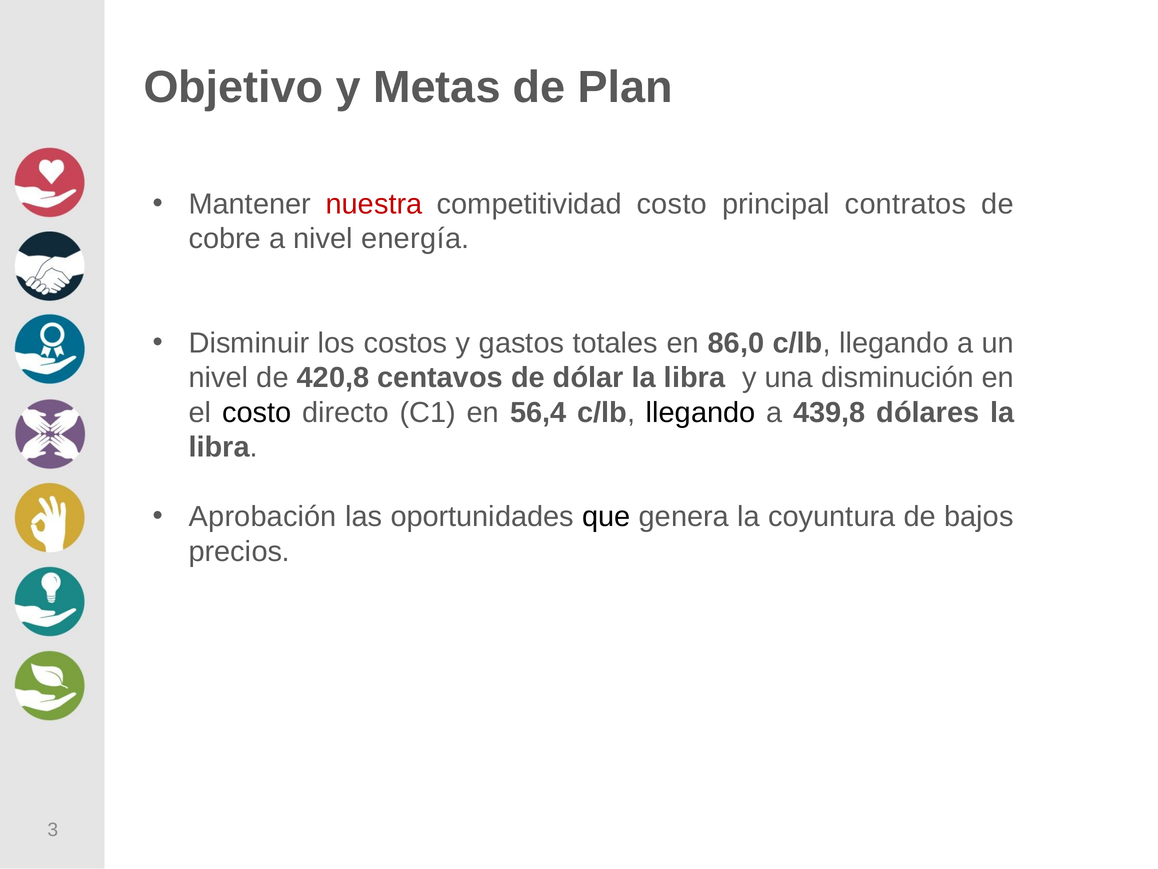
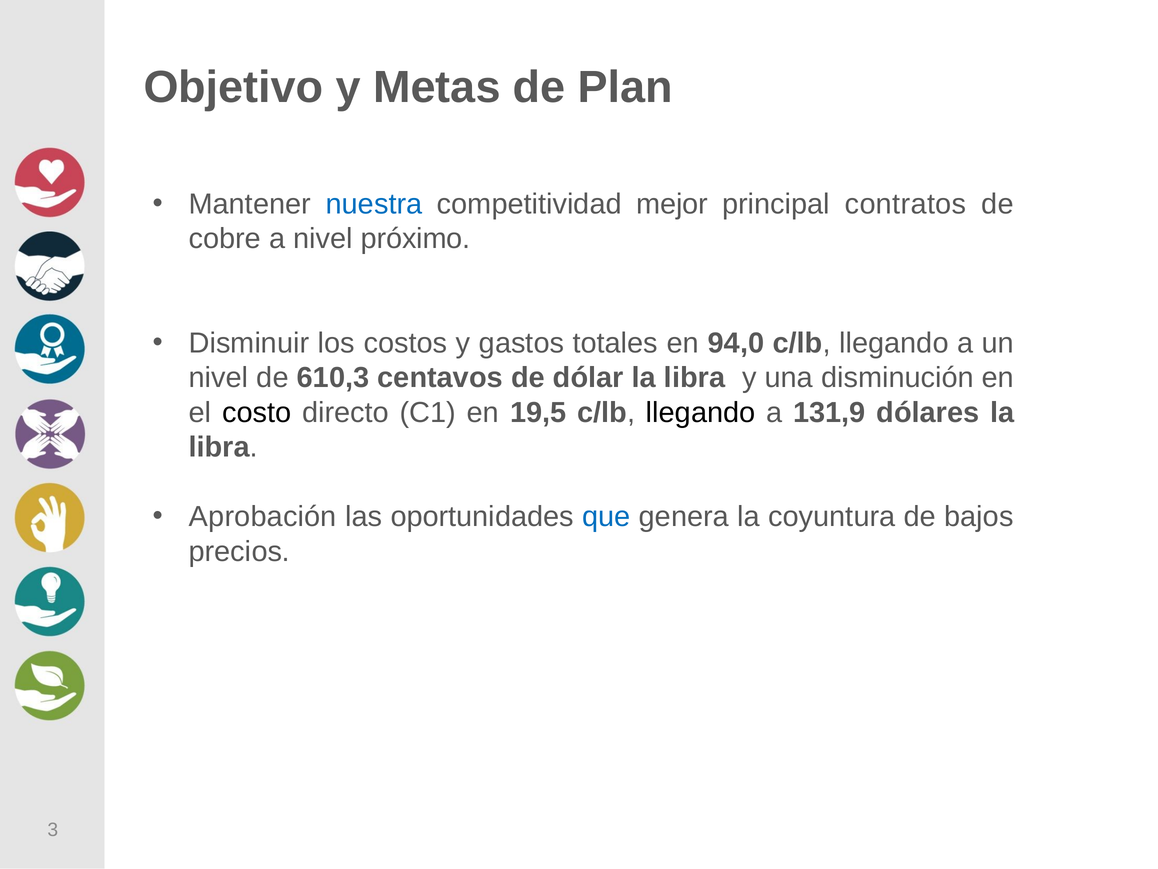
nuestra colour: red -> blue
competitividad costo: costo -> mejor
energía: energía -> próximo
86,0: 86,0 -> 94,0
420,8: 420,8 -> 610,3
56,4: 56,4 -> 19,5
439,8: 439,8 -> 131,9
que colour: black -> blue
